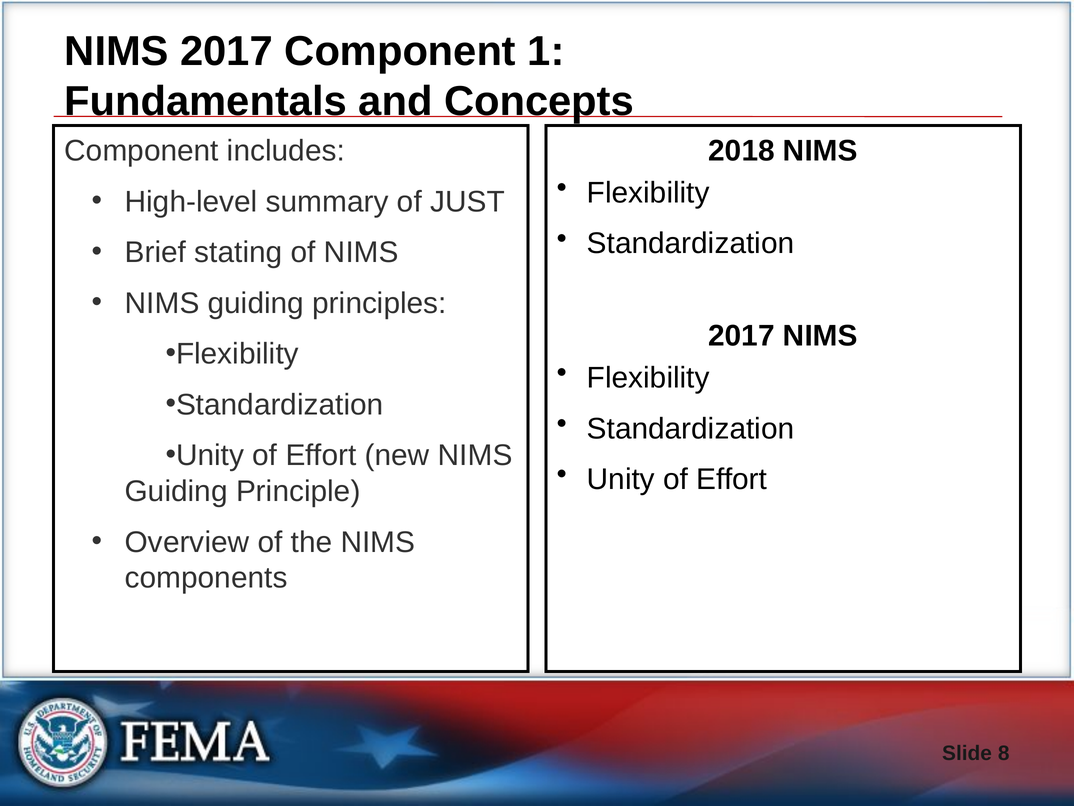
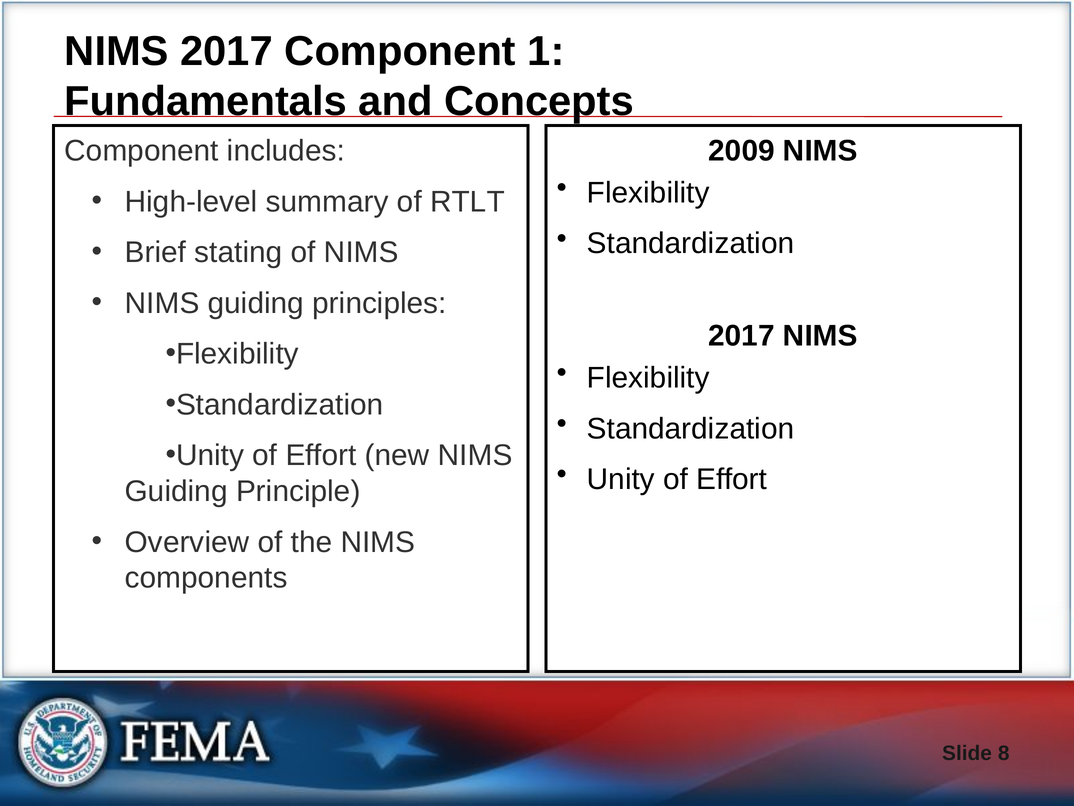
2018: 2018 -> 2009
JUST: JUST -> RTLT
